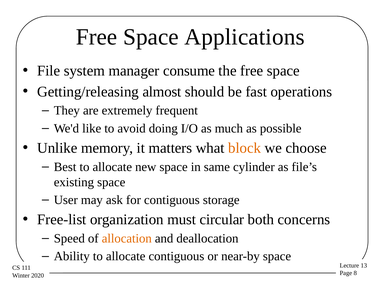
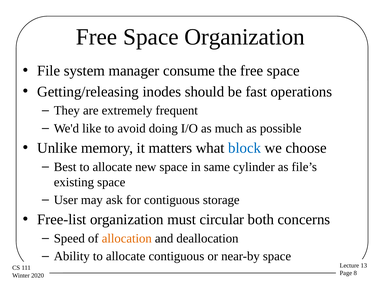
Space Applications: Applications -> Organization
almost: almost -> inodes
block colour: orange -> blue
